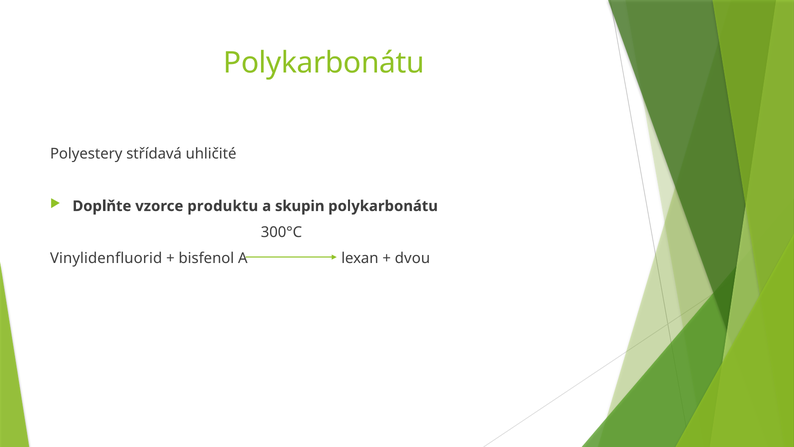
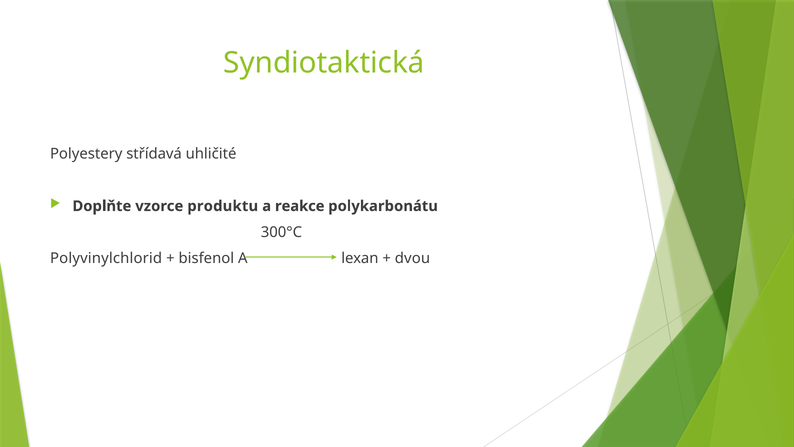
Polykarbonátu at (324, 63): Polykarbonátu -> Syndiotaktická
skupin: skupin -> reakce
Vinylidenfluorid: Vinylidenfluorid -> Polyvinylchlorid
